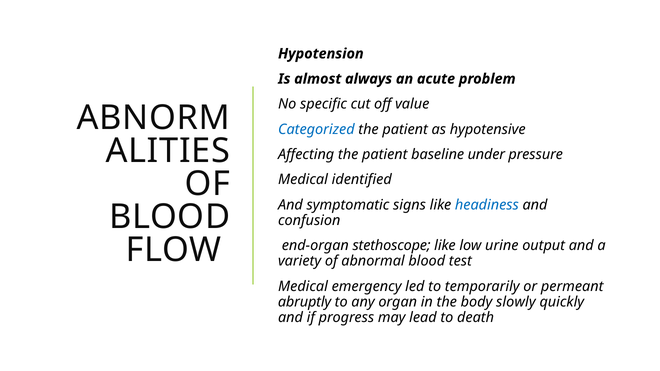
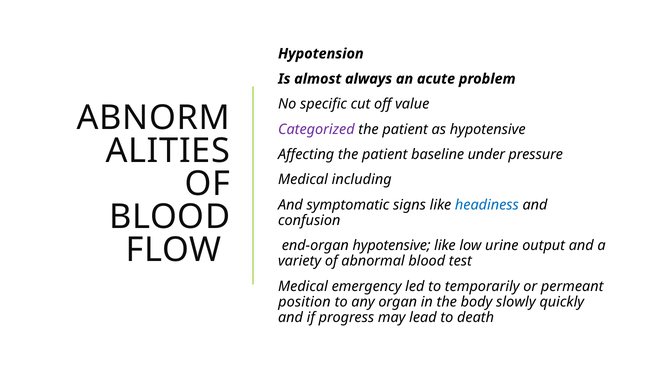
Categorized colour: blue -> purple
identified: identified -> including
end-organ stethoscope: stethoscope -> hypotensive
abruptly: abruptly -> position
